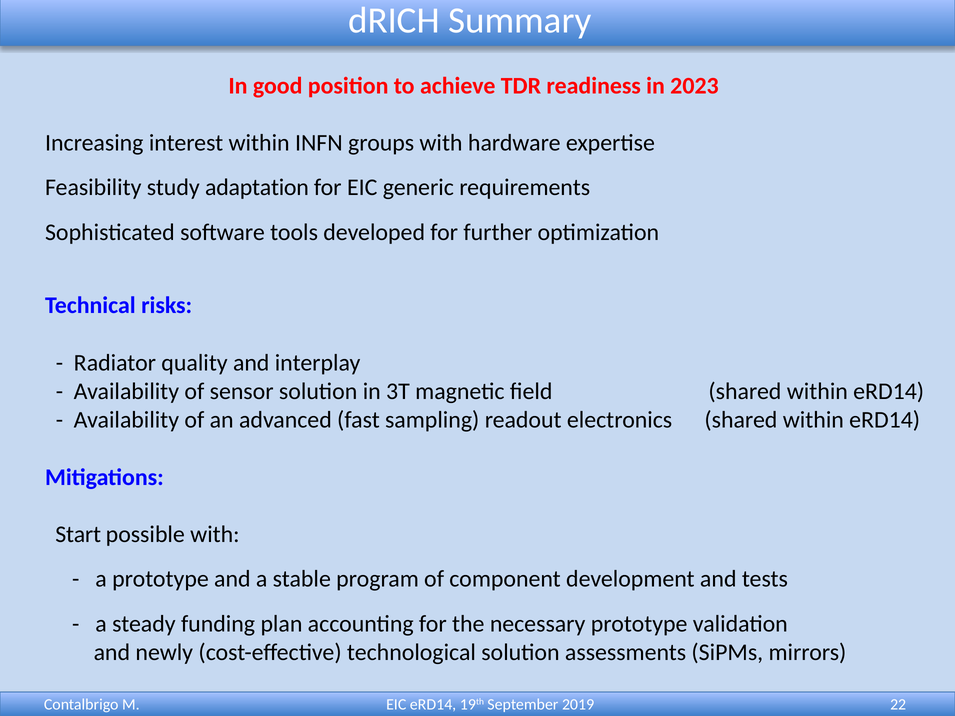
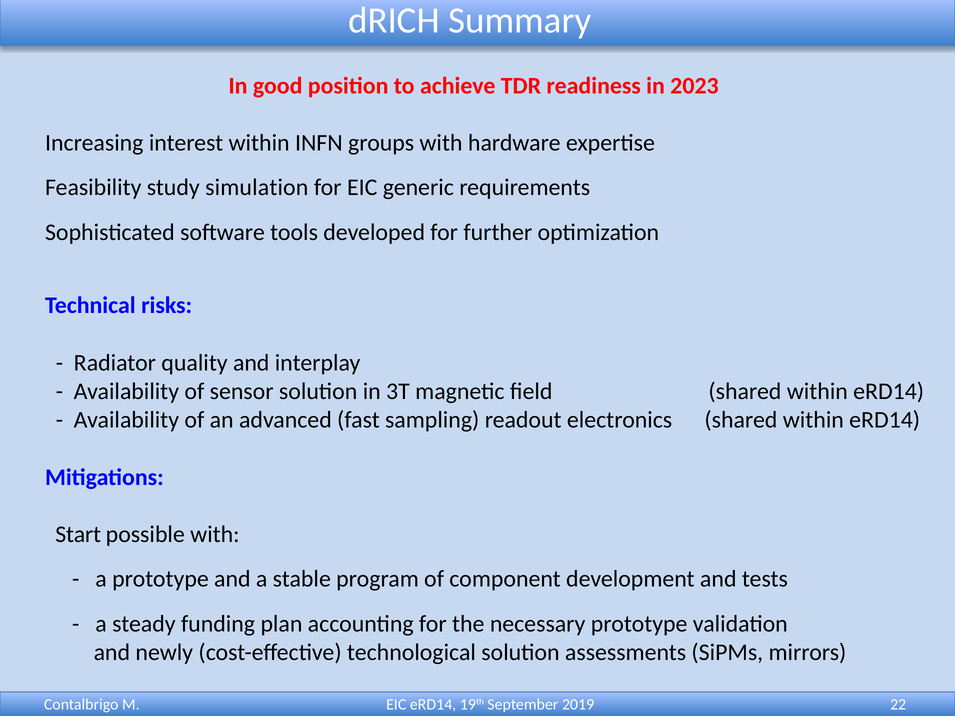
adaptation: adaptation -> simulation
